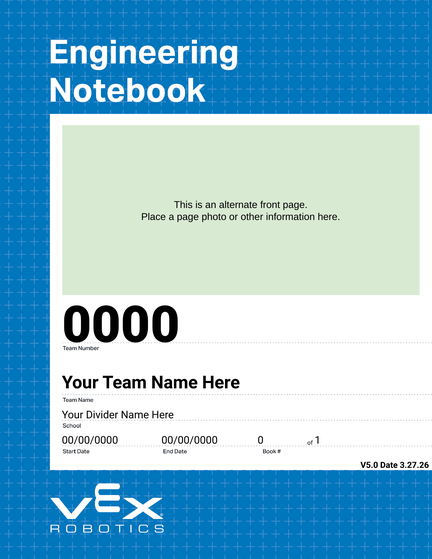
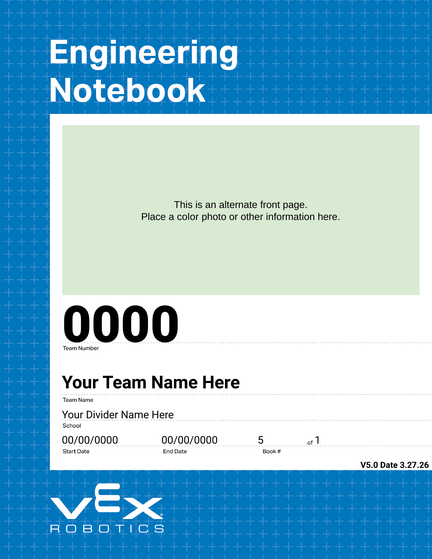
a page: page -> color
0: 0 -> 5
